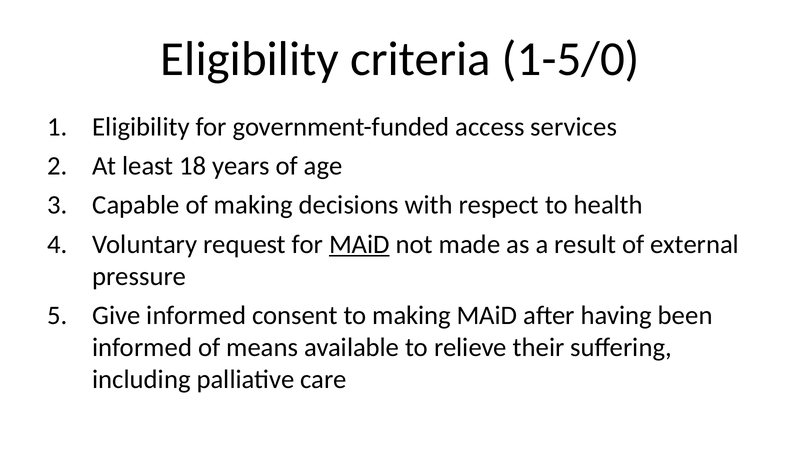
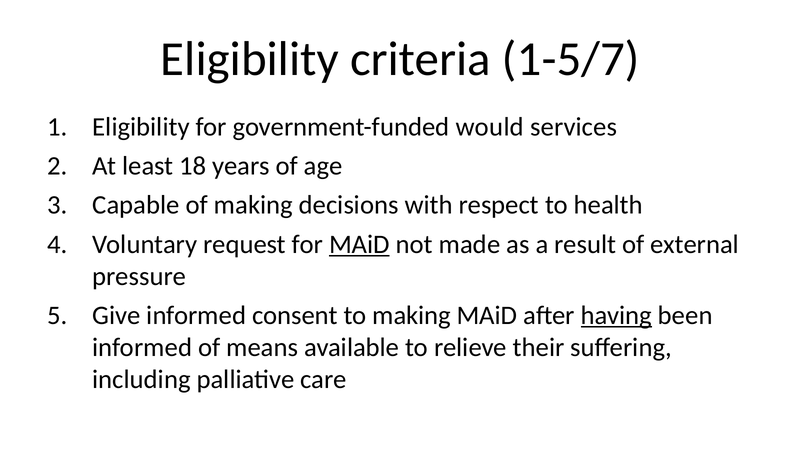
1-5/0: 1-5/0 -> 1-5/7
access: access -> would
having underline: none -> present
